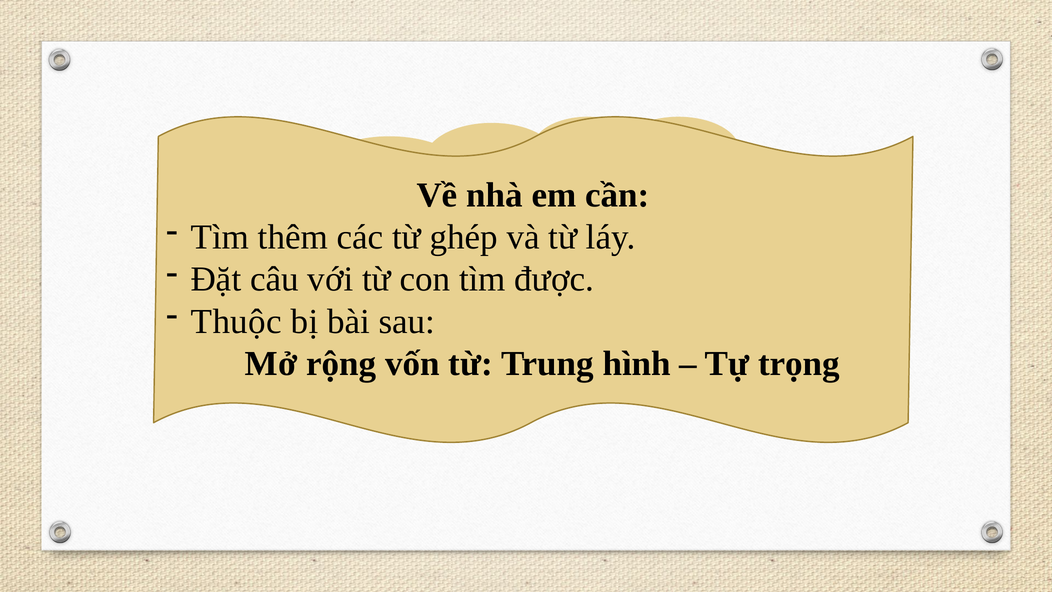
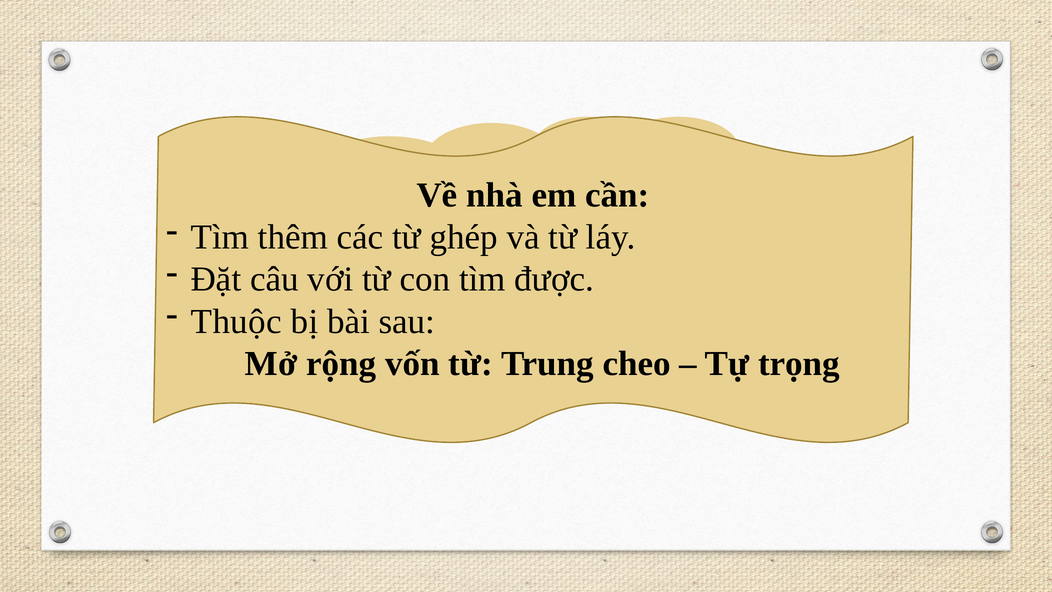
hình: hình -> cheo
